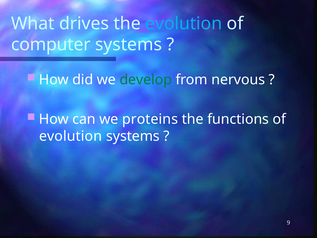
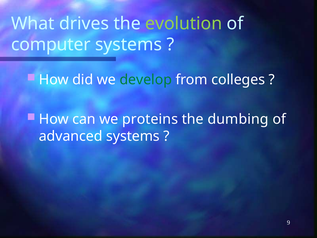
evolution at (184, 23) colour: light blue -> light green
nervous: nervous -> colleges
functions: functions -> dumbing
evolution at (71, 136): evolution -> advanced
